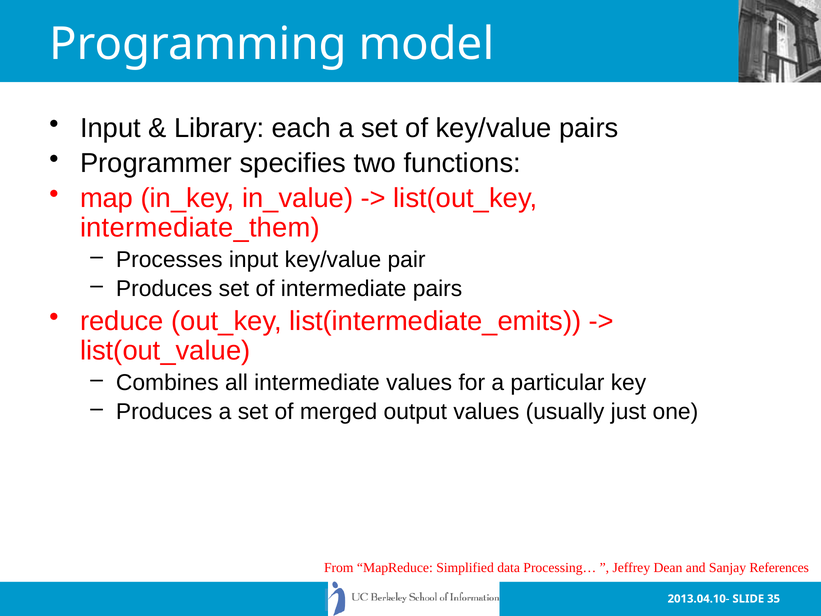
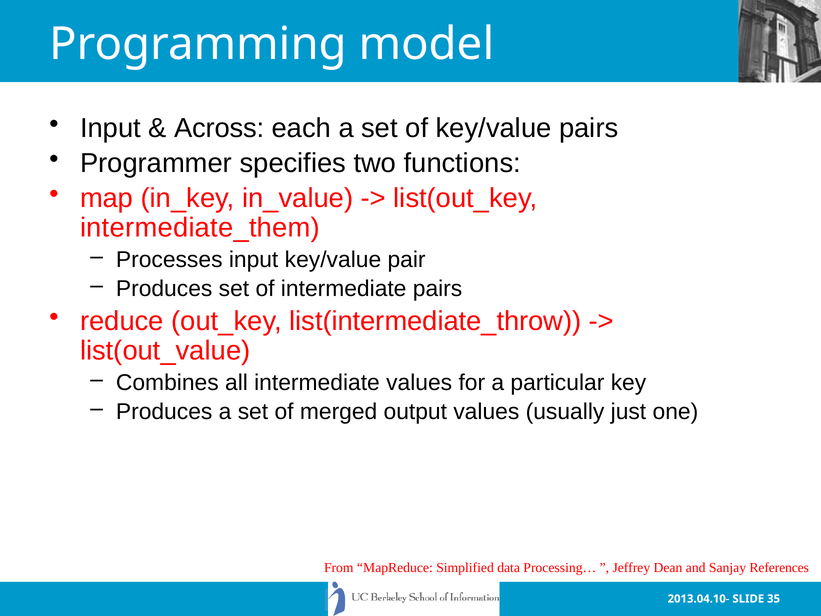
Library: Library -> Across
list(intermediate_emits: list(intermediate_emits -> list(intermediate_throw
